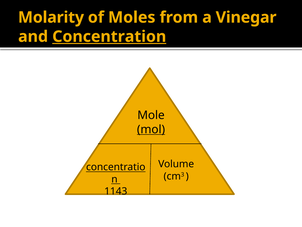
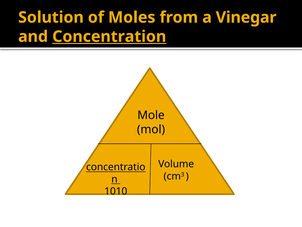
Molarity: Molarity -> Solution
mol underline: present -> none
1143: 1143 -> 1010
